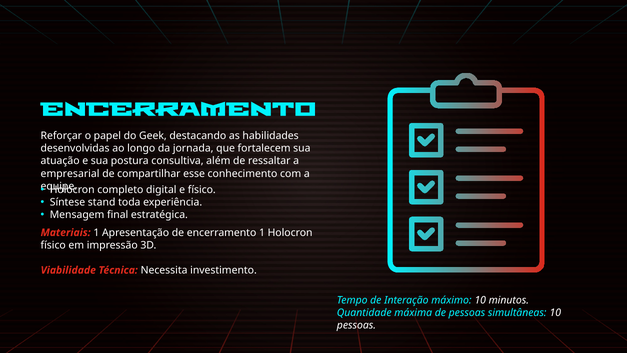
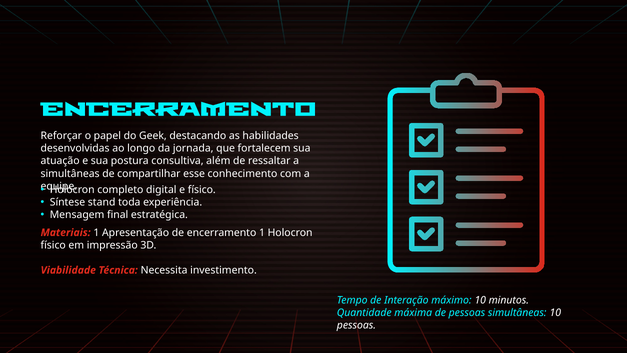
empresarial at (70, 173): empresarial -> simultâneas
